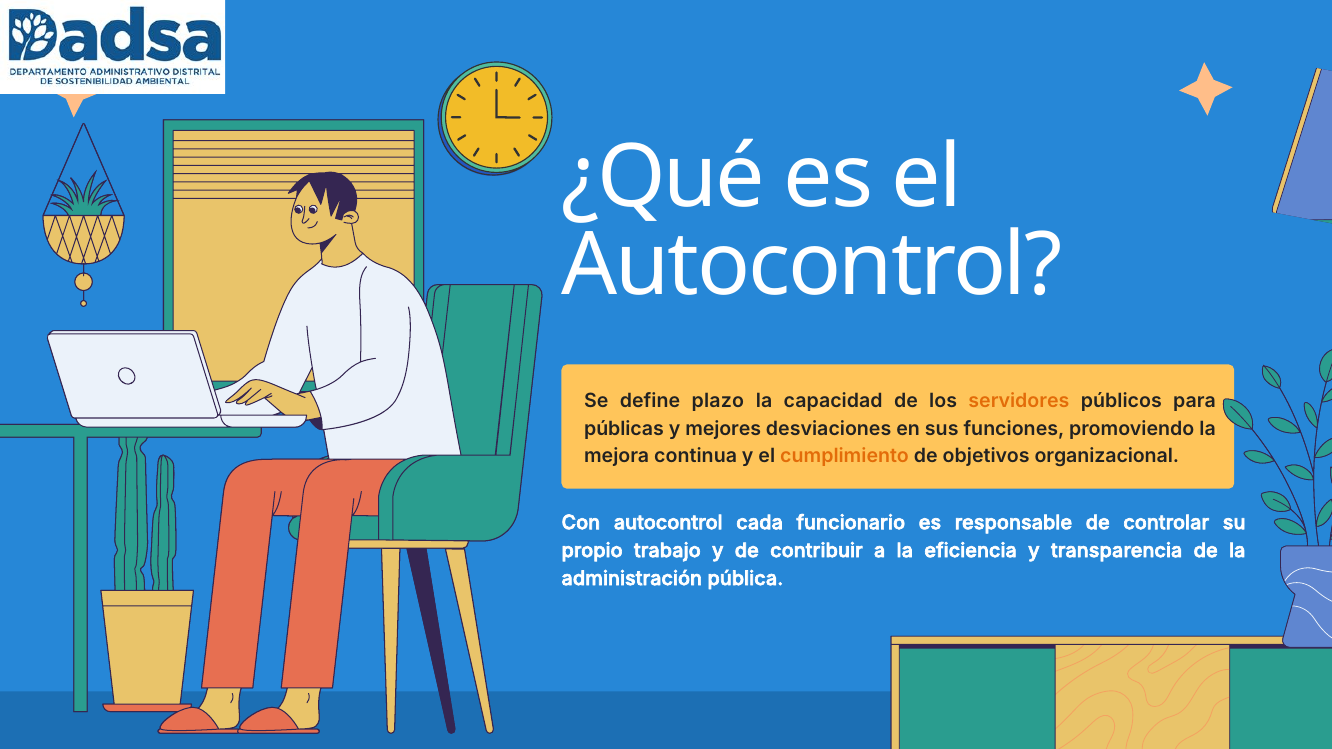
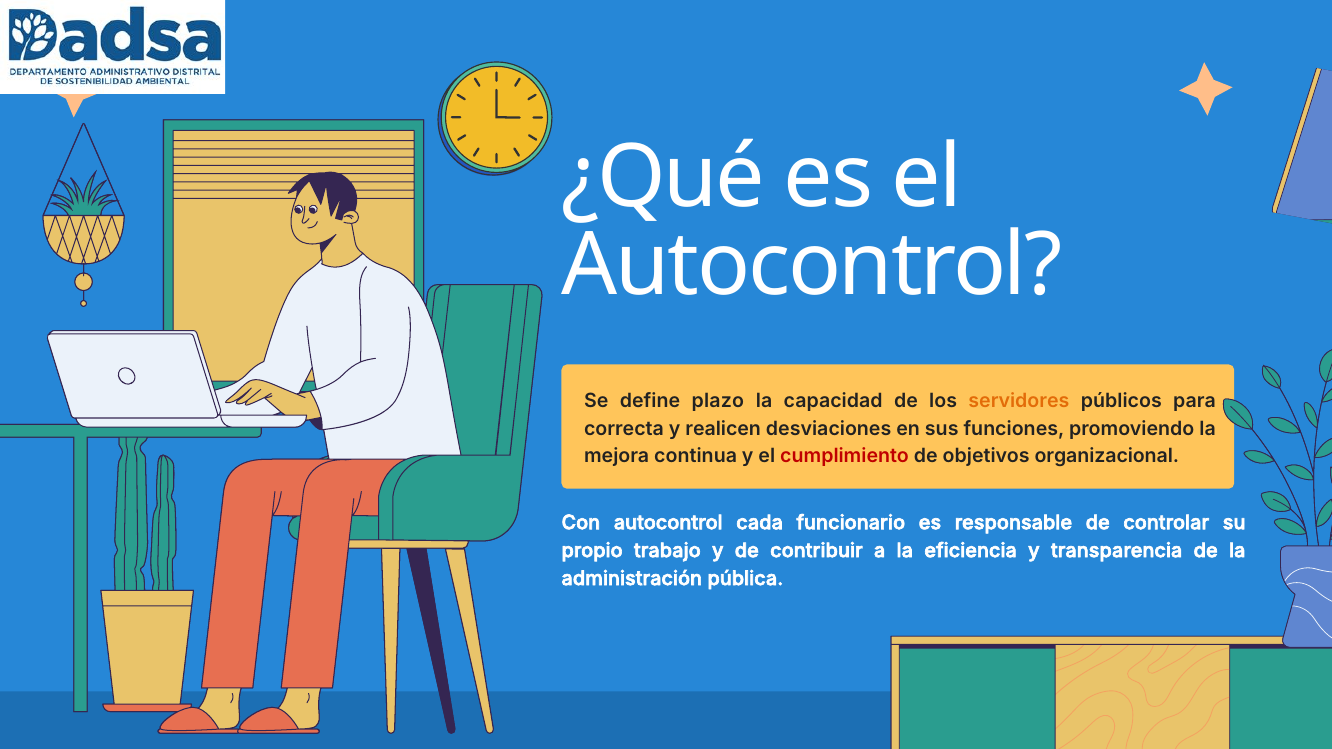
públicas: públicas -> correcta
mejores: mejores -> realicen
cumplimiento colour: orange -> red
